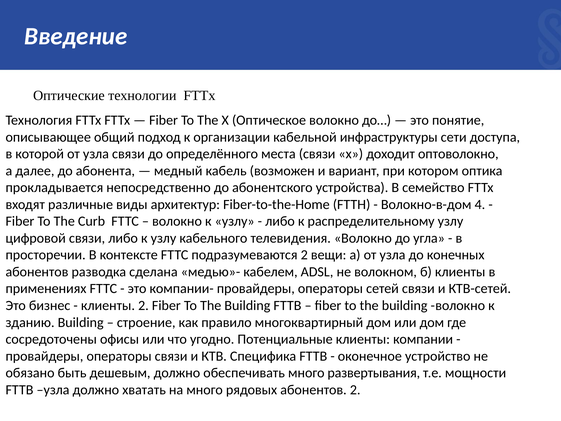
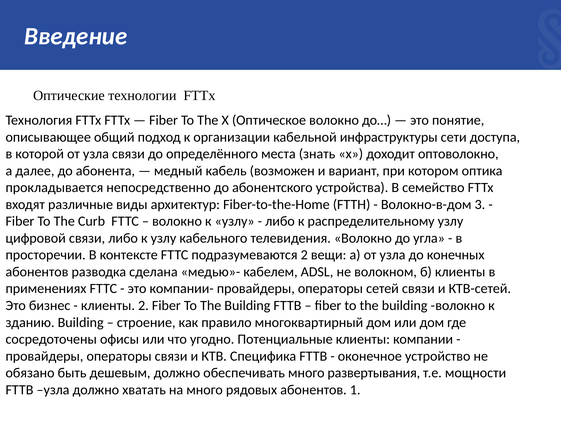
места связи: связи -> знать
4: 4 -> 3
абонентов 2: 2 -> 1
